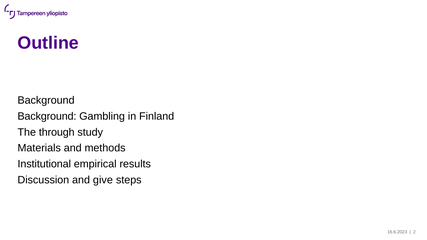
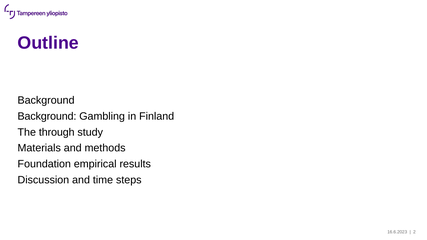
Institutional: Institutional -> Foundation
give: give -> time
